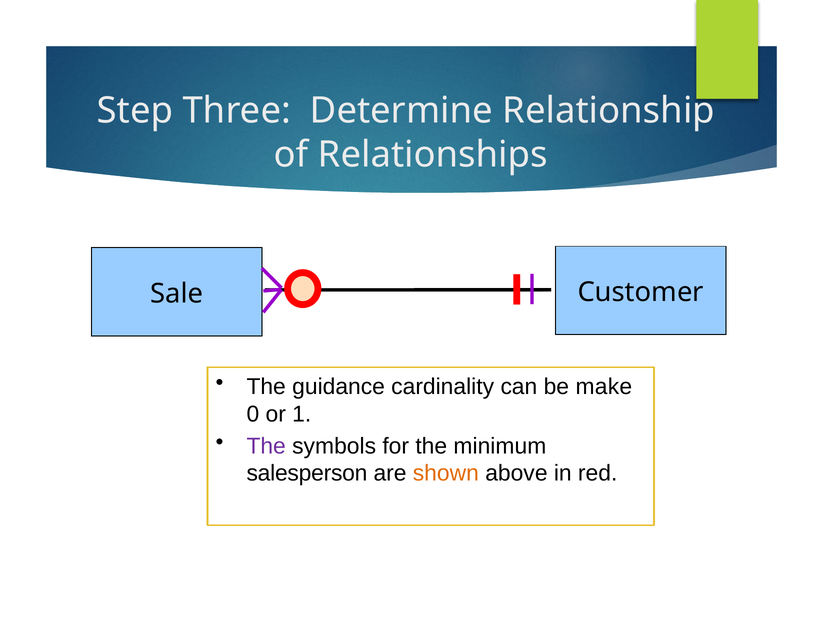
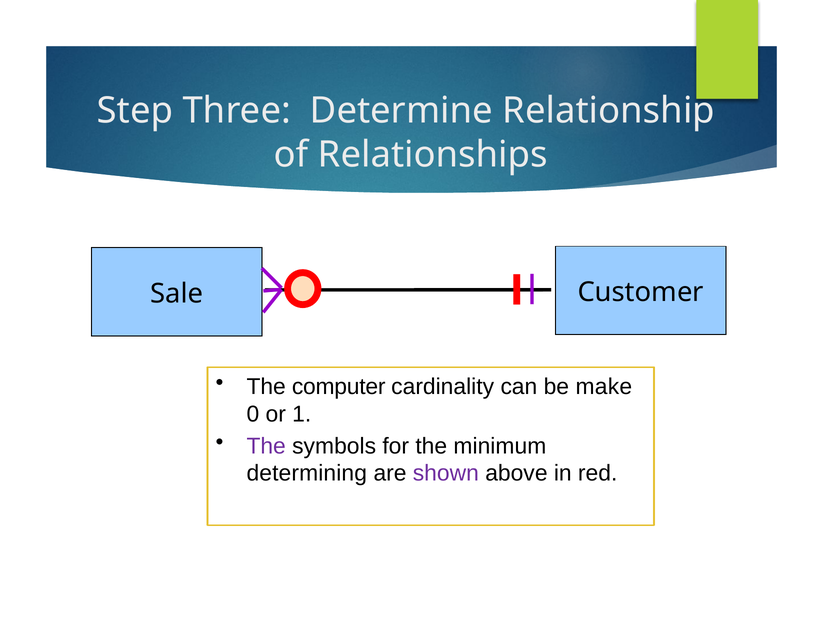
guidance: guidance -> computer
salesperson: salesperson -> determining
shown colour: orange -> purple
